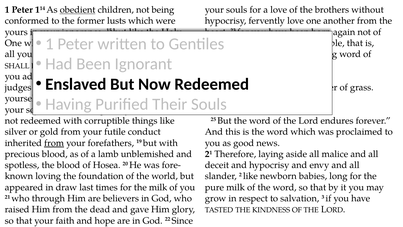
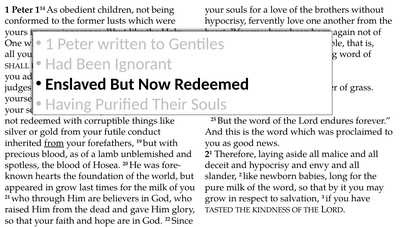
obedient underline: present -> none
loving: loving -> hearts
in draw: draw -> grow
